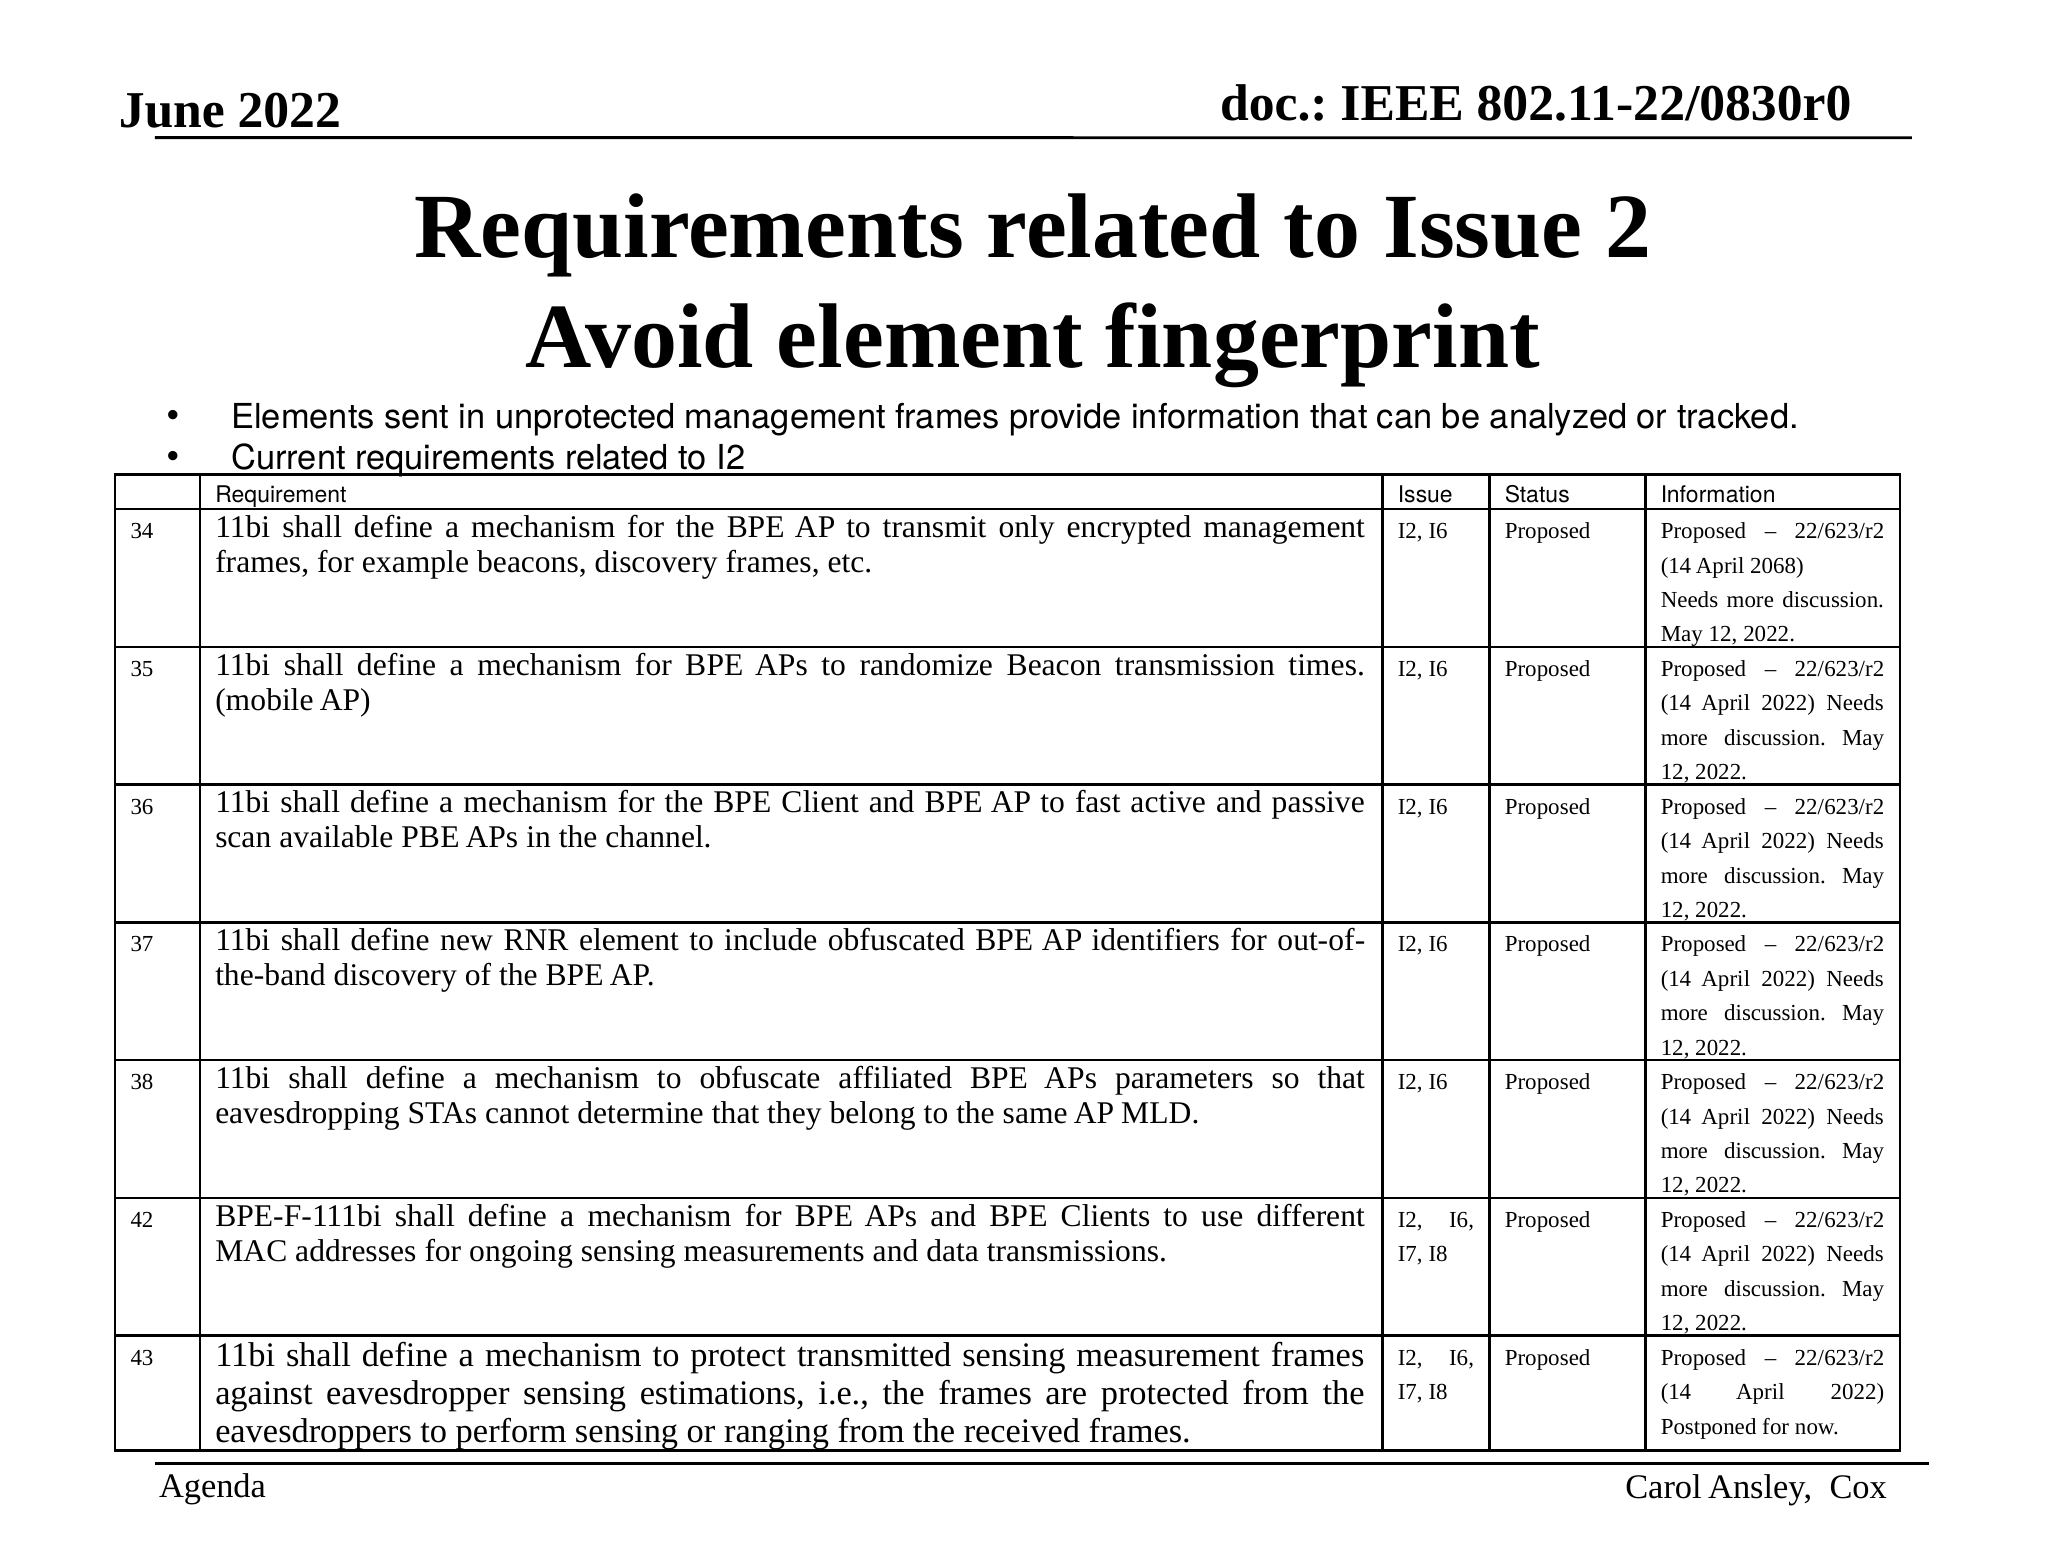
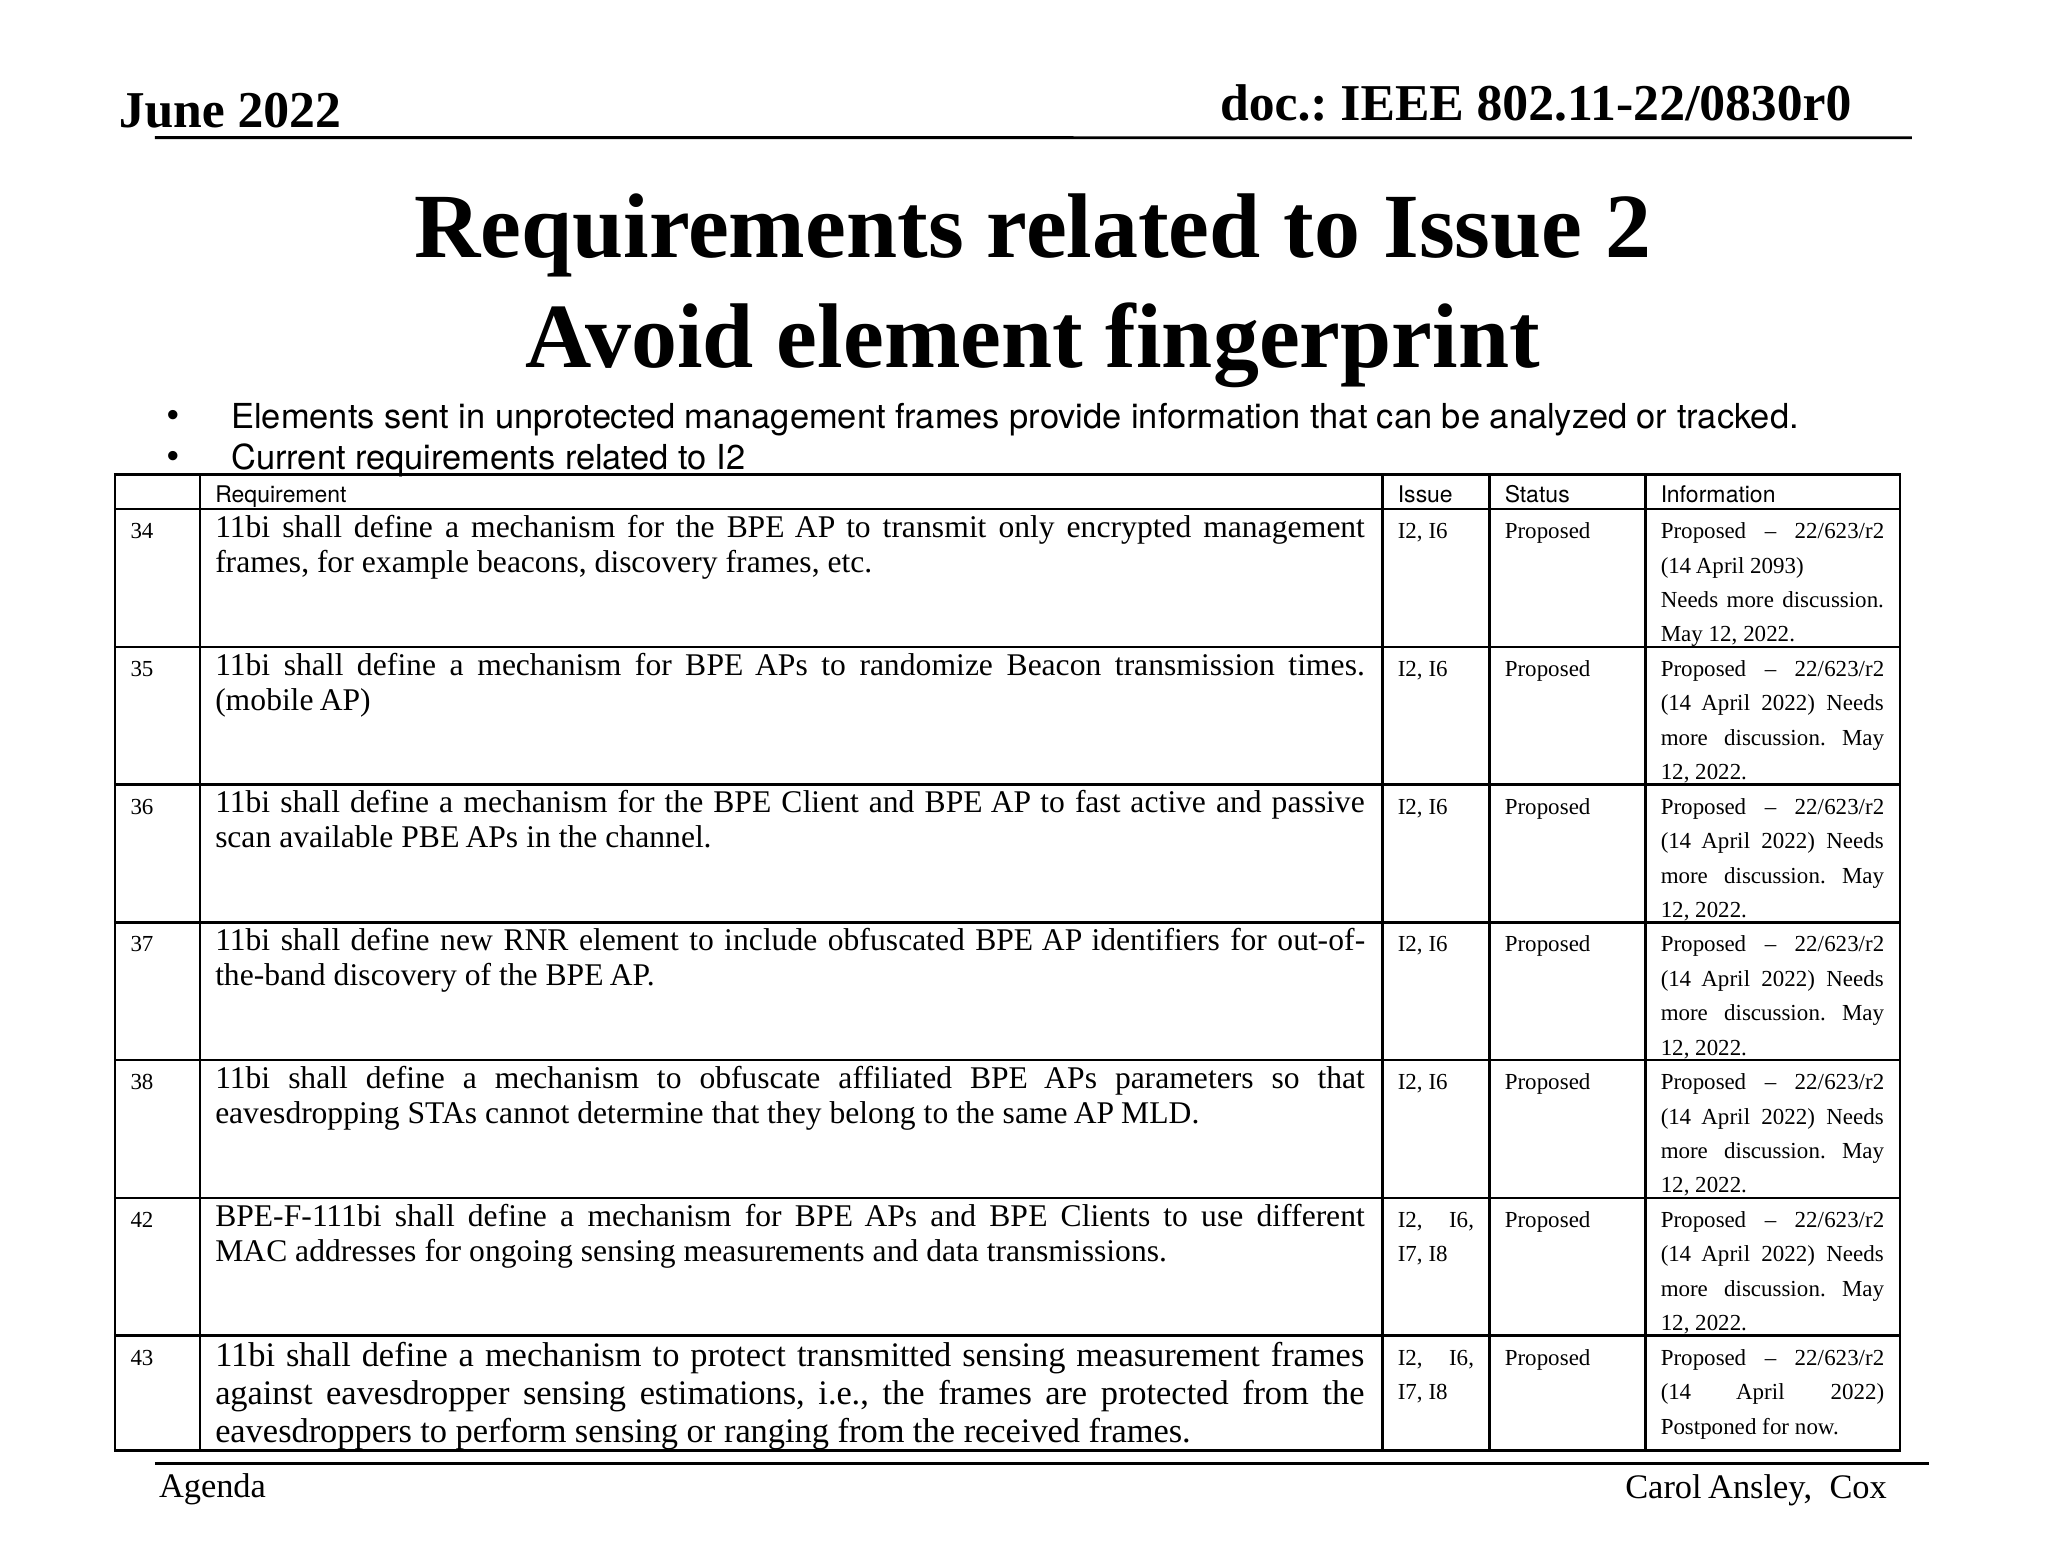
2068: 2068 -> 2093
